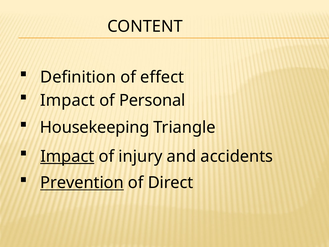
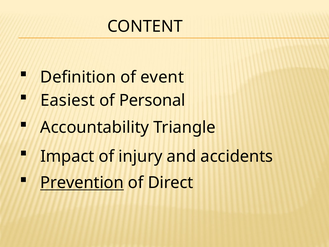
effect: effect -> event
Impact at (68, 100): Impact -> Easiest
Housekeeping: Housekeeping -> Accountability
Impact at (67, 156) underline: present -> none
